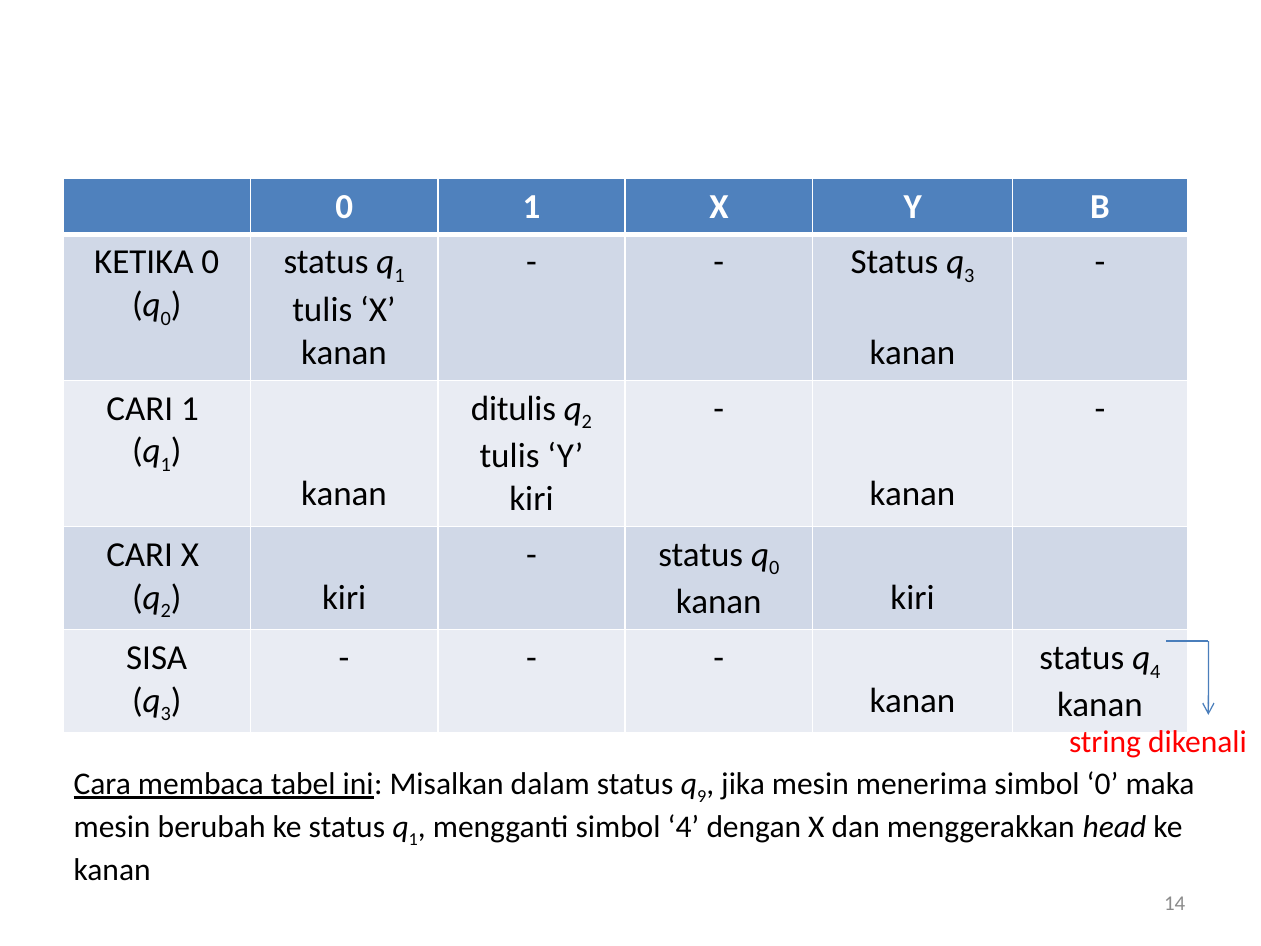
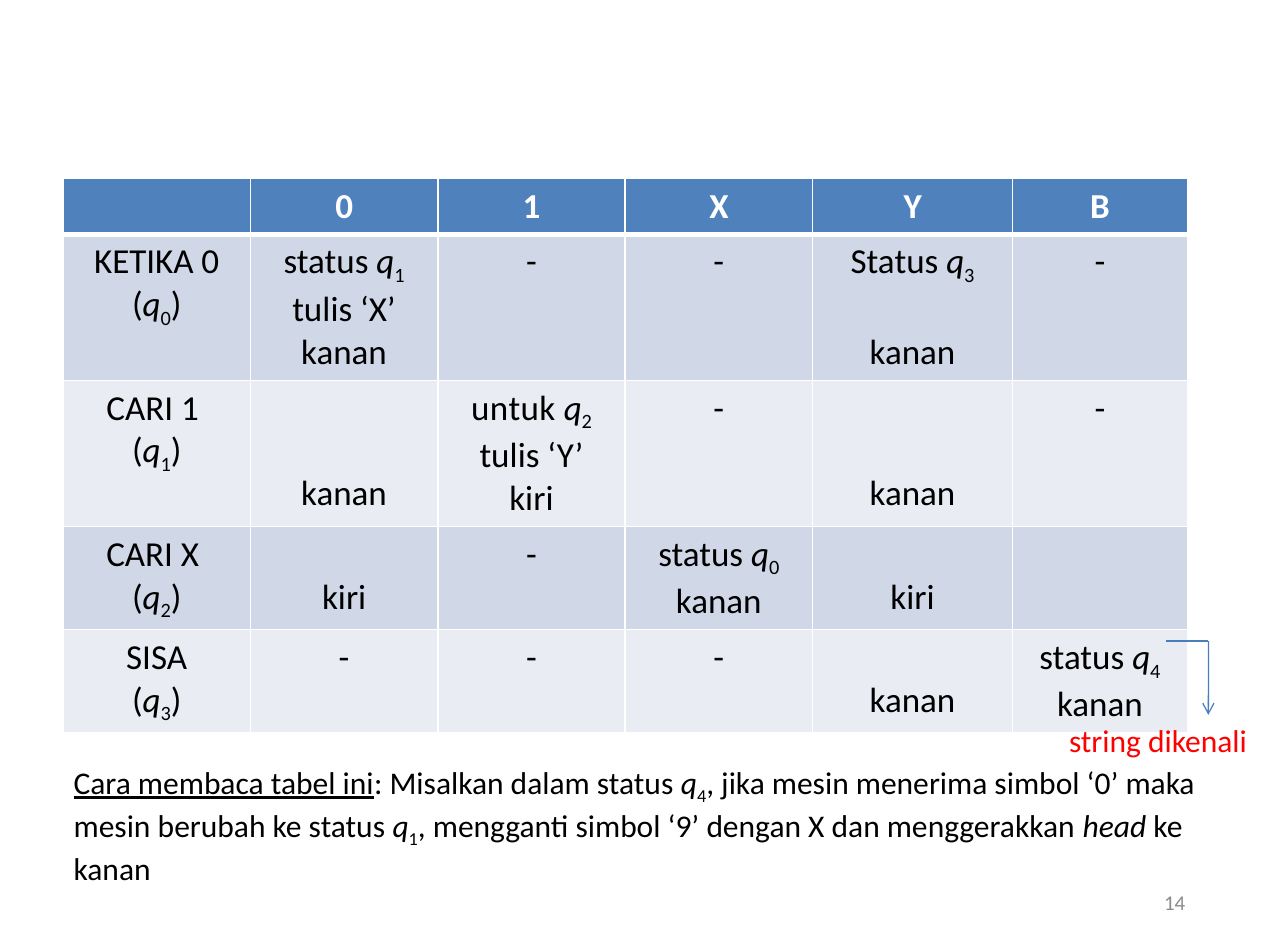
ditulis: ditulis -> untuk
9 at (702, 796): 9 -> 4
simbol 4: 4 -> 9
